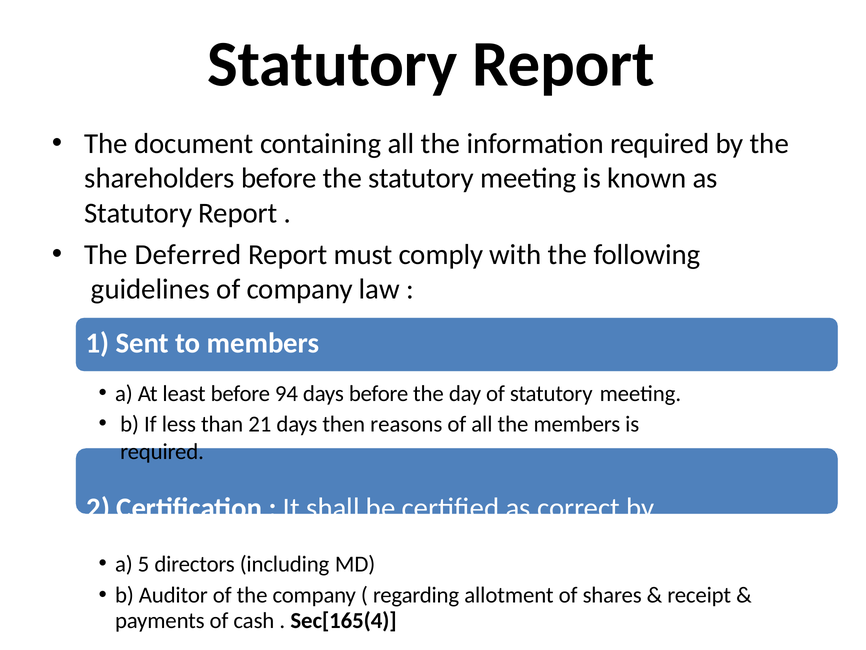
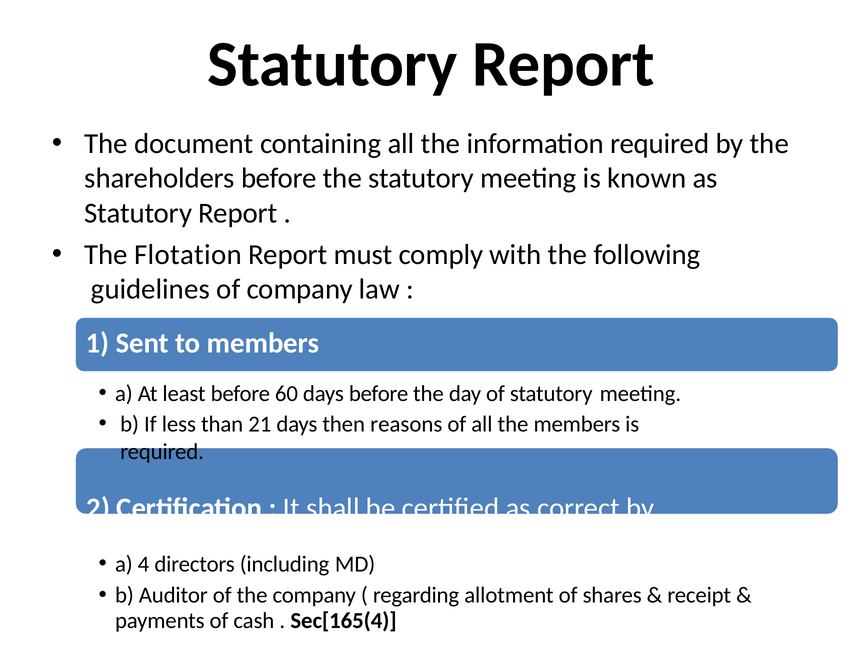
Deferred: Deferred -> Flotation
94: 94 -> 60
5: 5 -> 4
